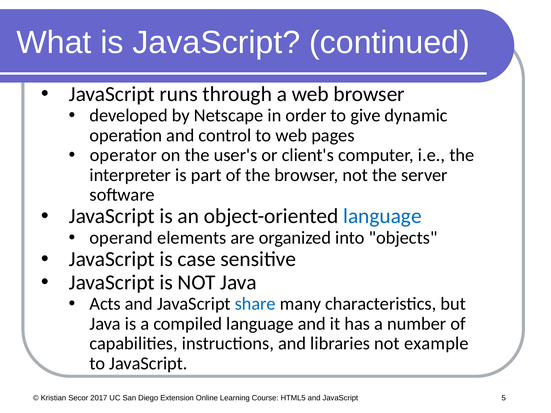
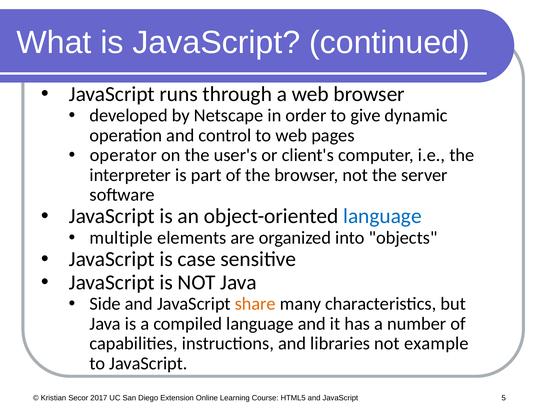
operand: operand -> multiple
Acts: Acts -> Side
share colour: blue -> orange
